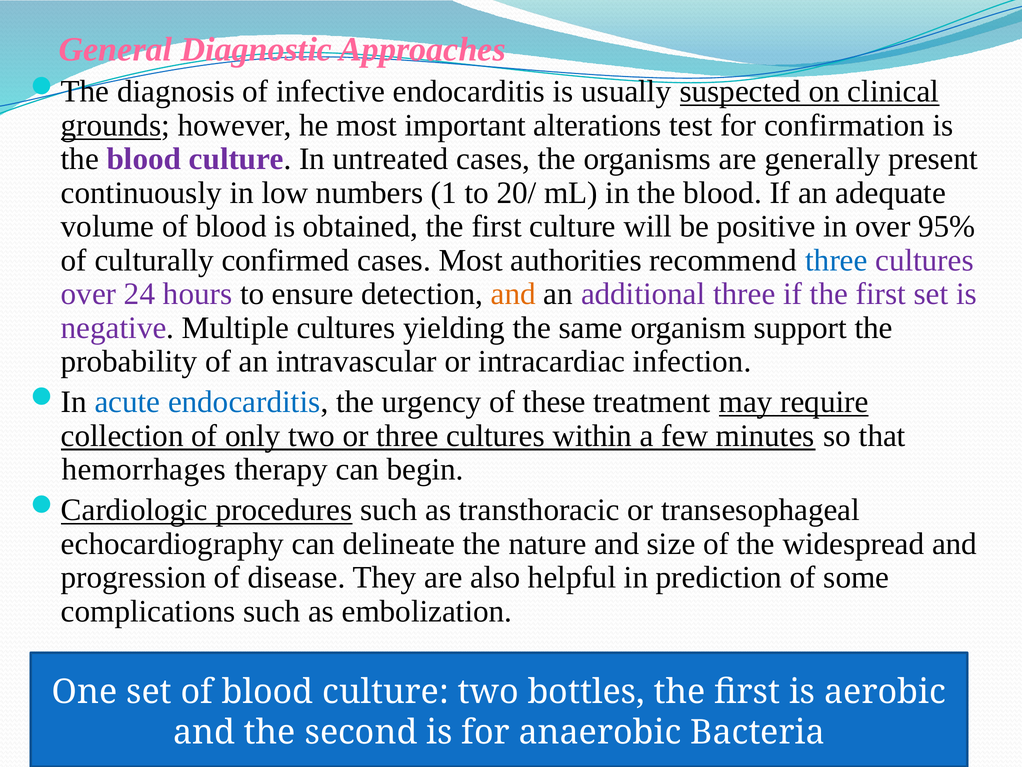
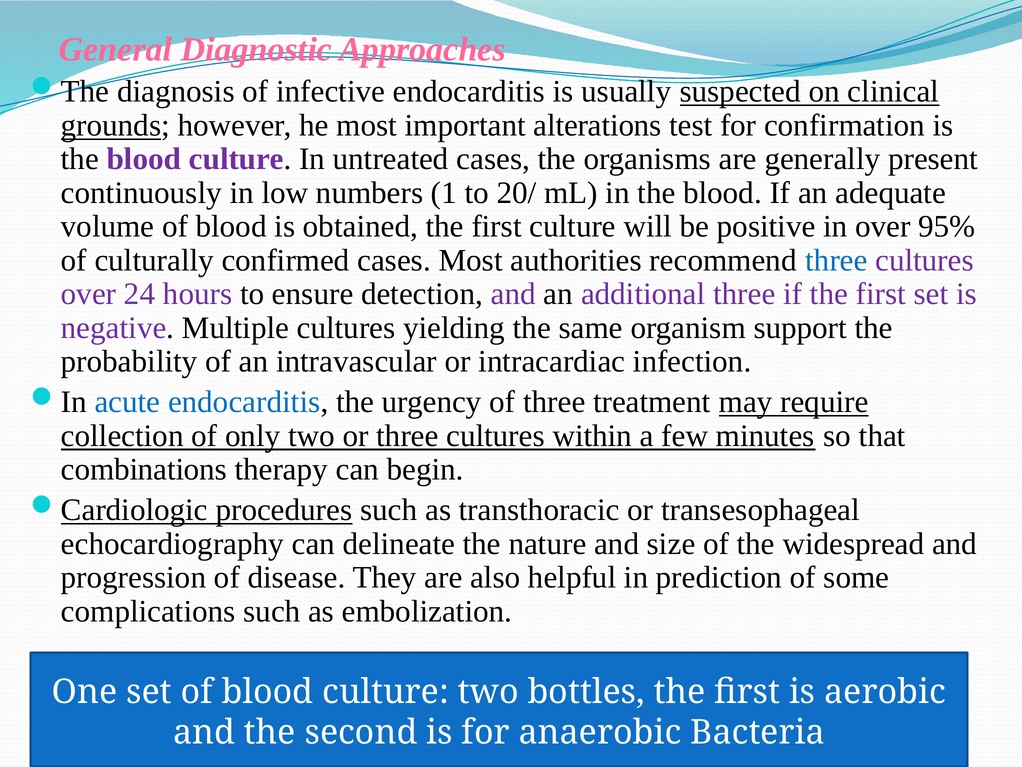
and at (513, 294) colour: orange -> purple
of these: these -> three
hemorrhages: hemorrhages -> combinations
